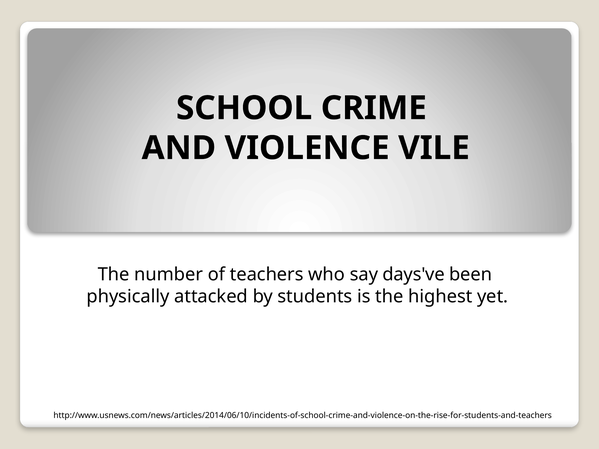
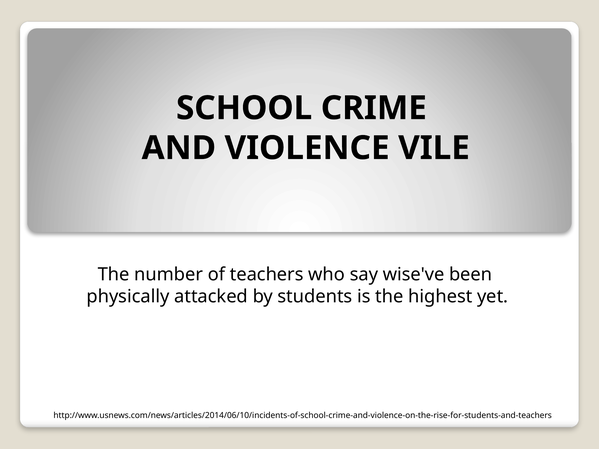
days've: days've -> wise've
